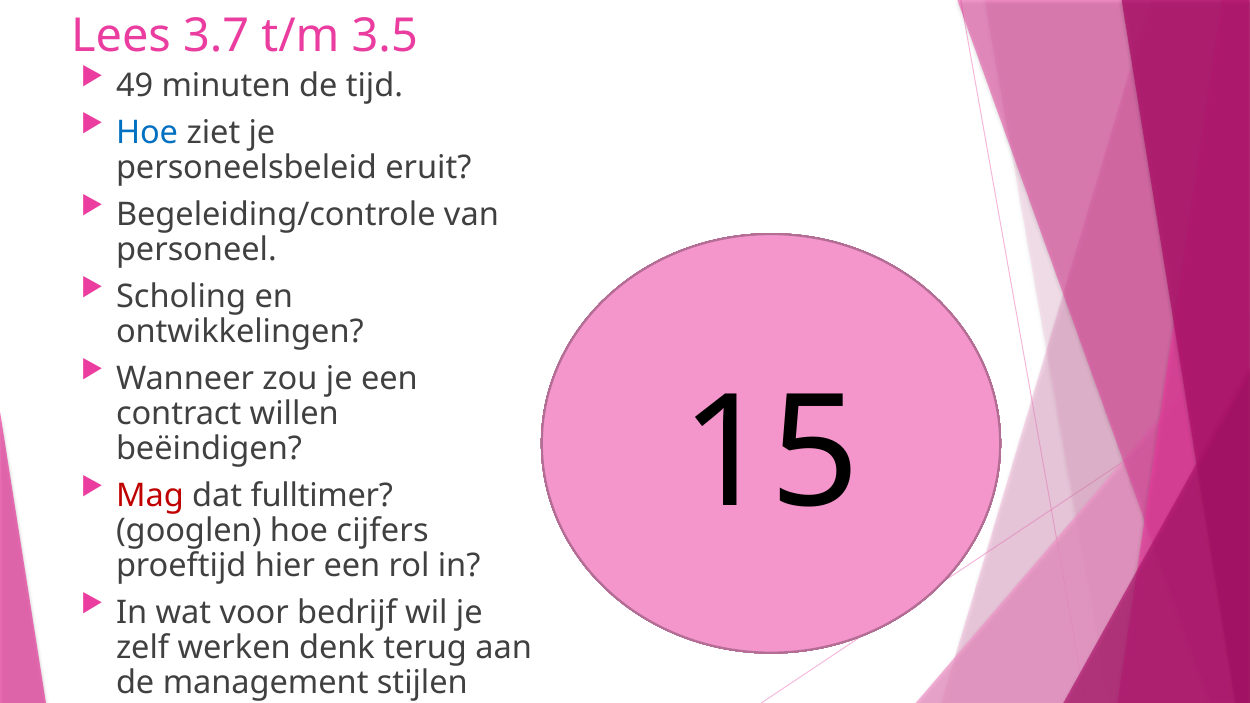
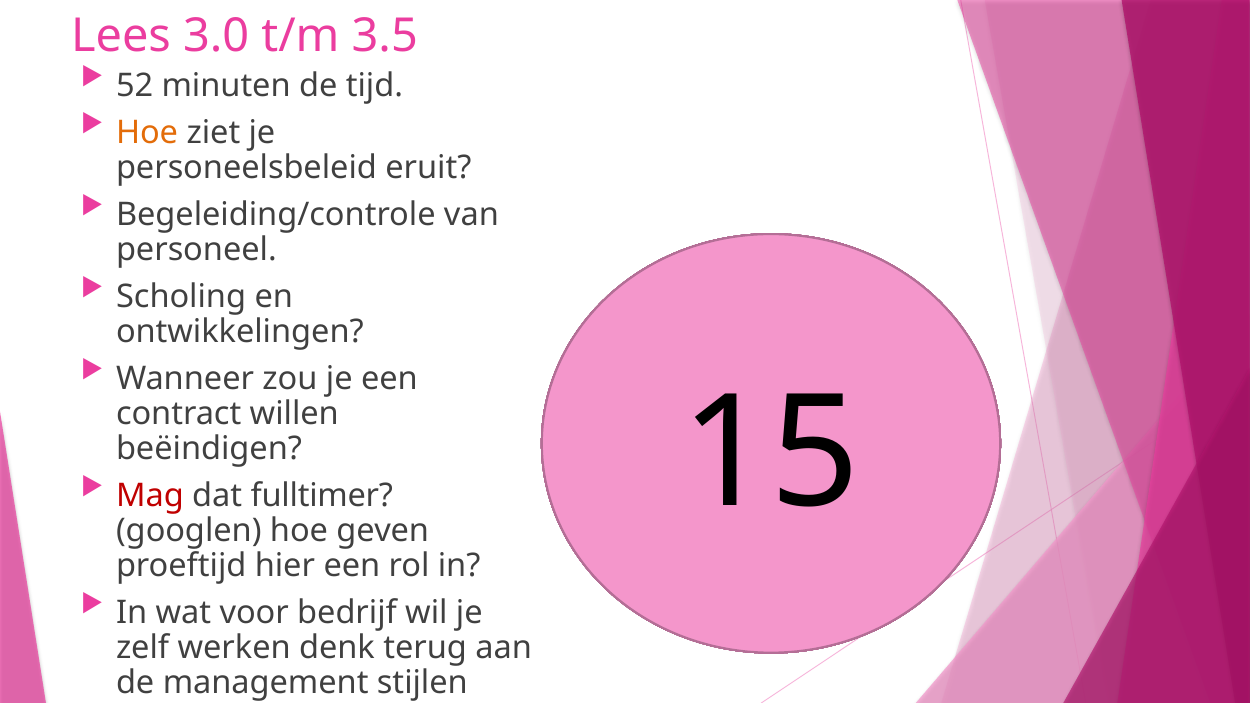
3.7: 3.7 -> 3.0
49: 49 -> 52
Hoe at (147, 133) colour: blue -> orange
cijfers: cijfers -> geven
